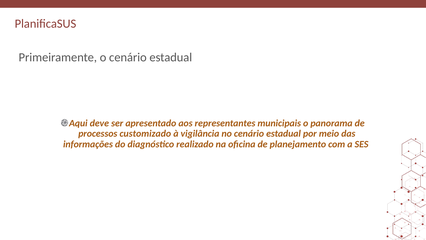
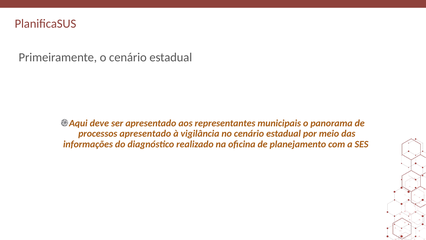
processos customizado: customizado -> apresentado
